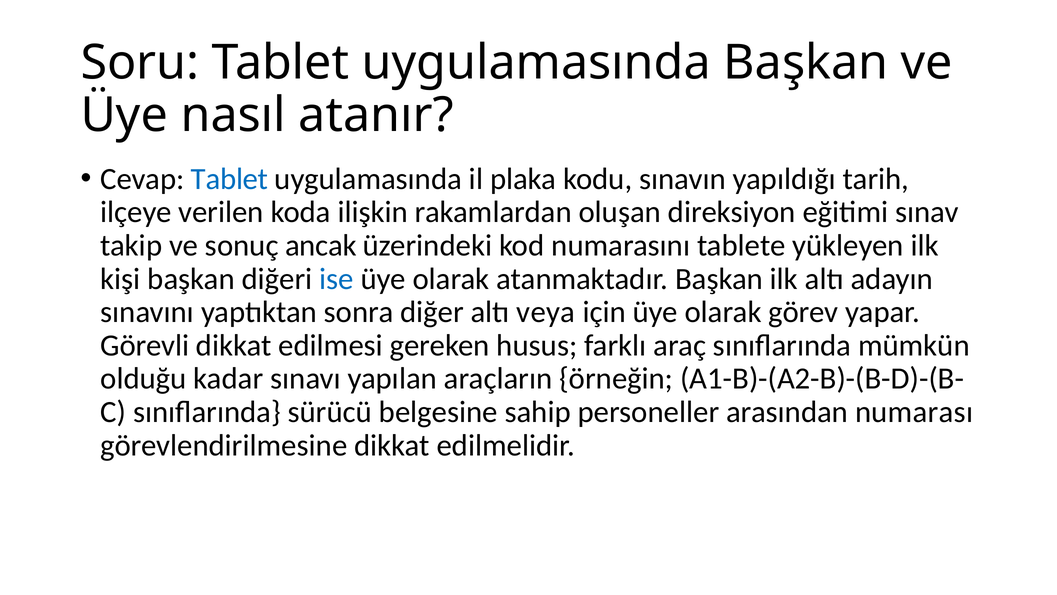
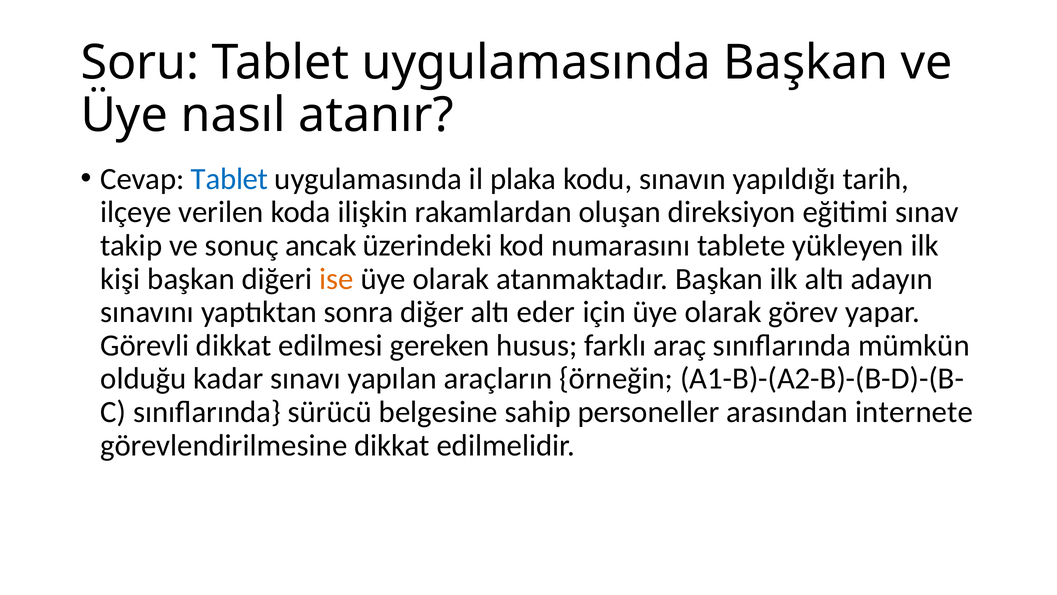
ise colour: blue -> orange
veya: veya -> eder
numarası: numarası -> internete
